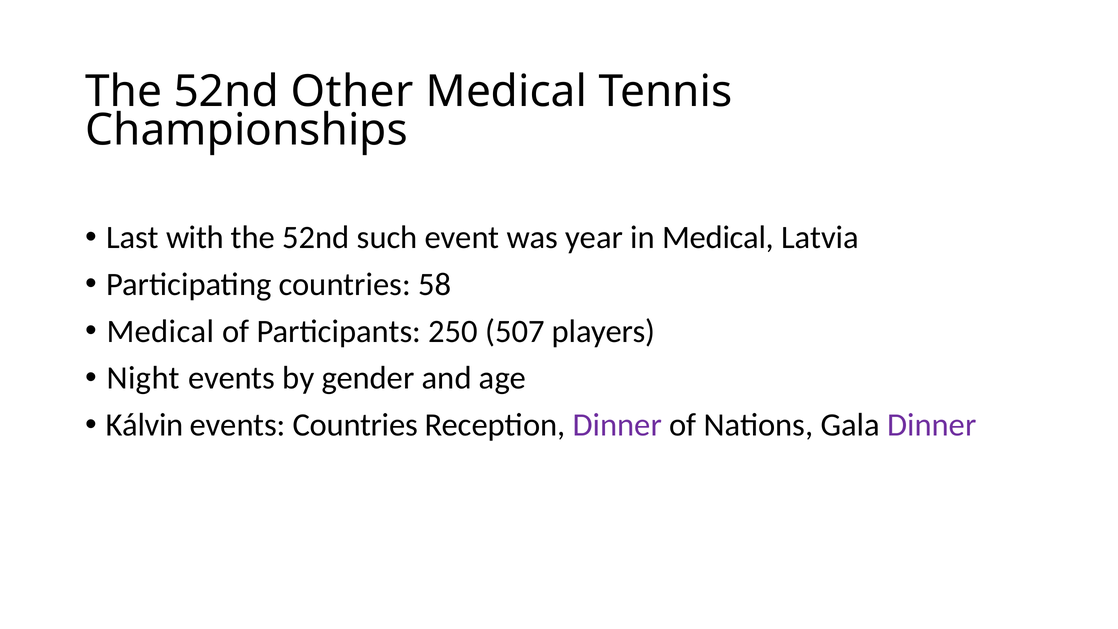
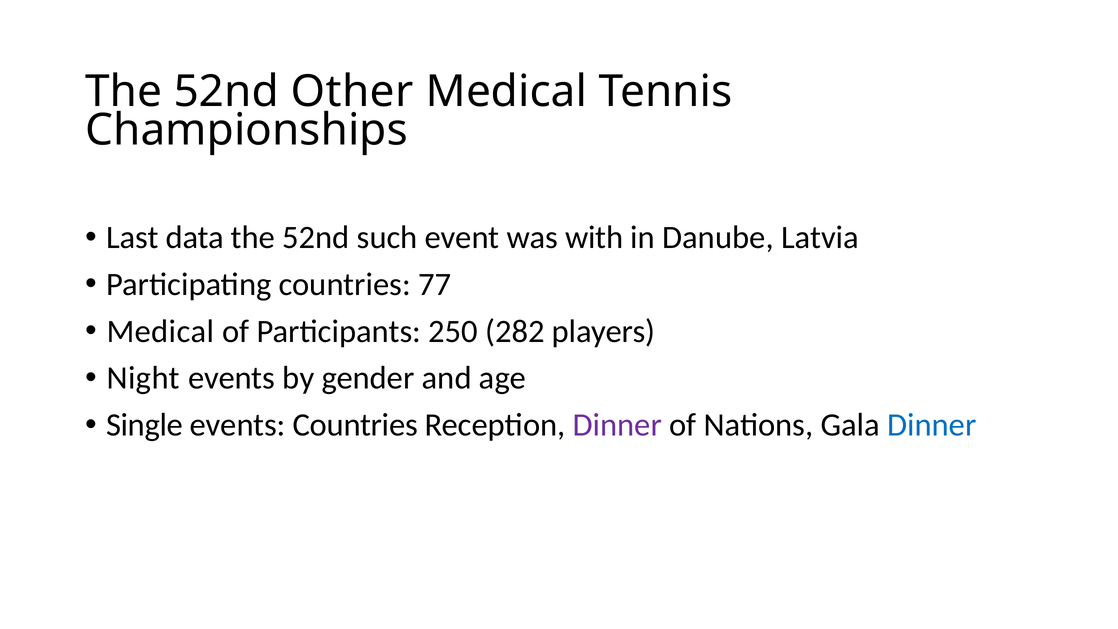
with: with -> data
year: year -> with
in Medical: Medical -> Danube
58: 58 -> 77
507: 507 -> 282
Kálvin: Kálvin -> Single
Dinner at (932, 425) colour: purple -> blue
